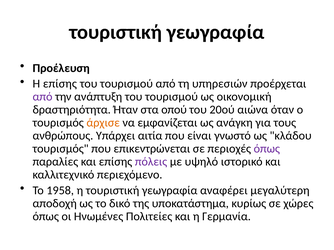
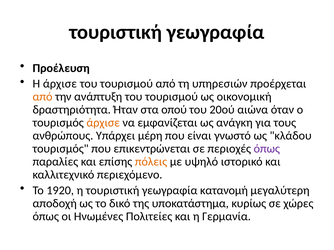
Η επίσης: επίσης -> άρχισε
από at (42, 97) colour: purple -> orange
αιτία: αιτία -> μέρη
πόλεις colour: purple -> orange
1958: 1958 -> 1920
αναφέρει: αναφέρει -> κατανομή
